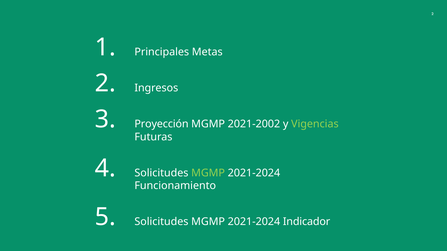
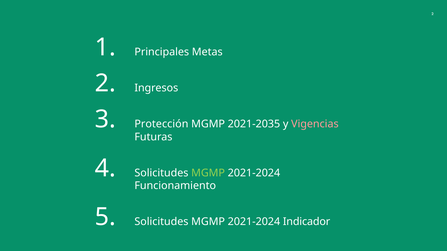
Proyección: Proyección -> Protección
2021-2002: 2021-2002 -> 2021-2035
Vigencias colour: light green -> pink
